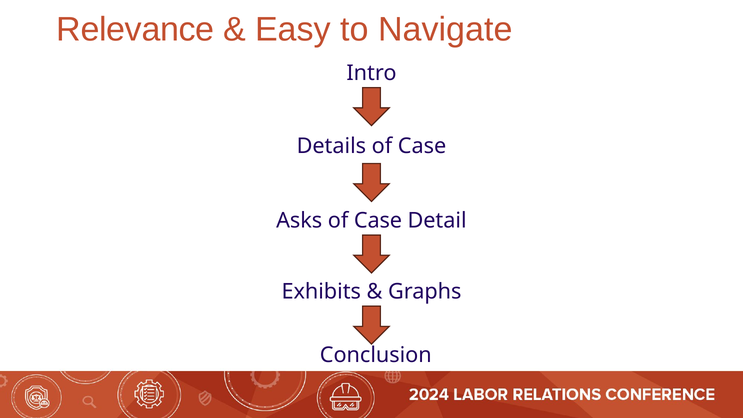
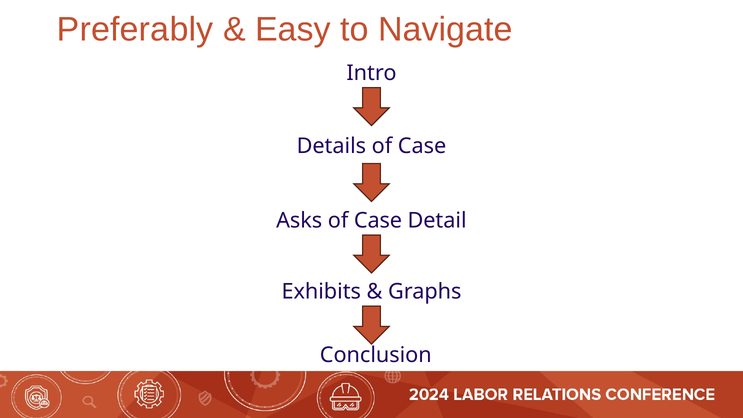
Relevance: Relevance -> Preferably
